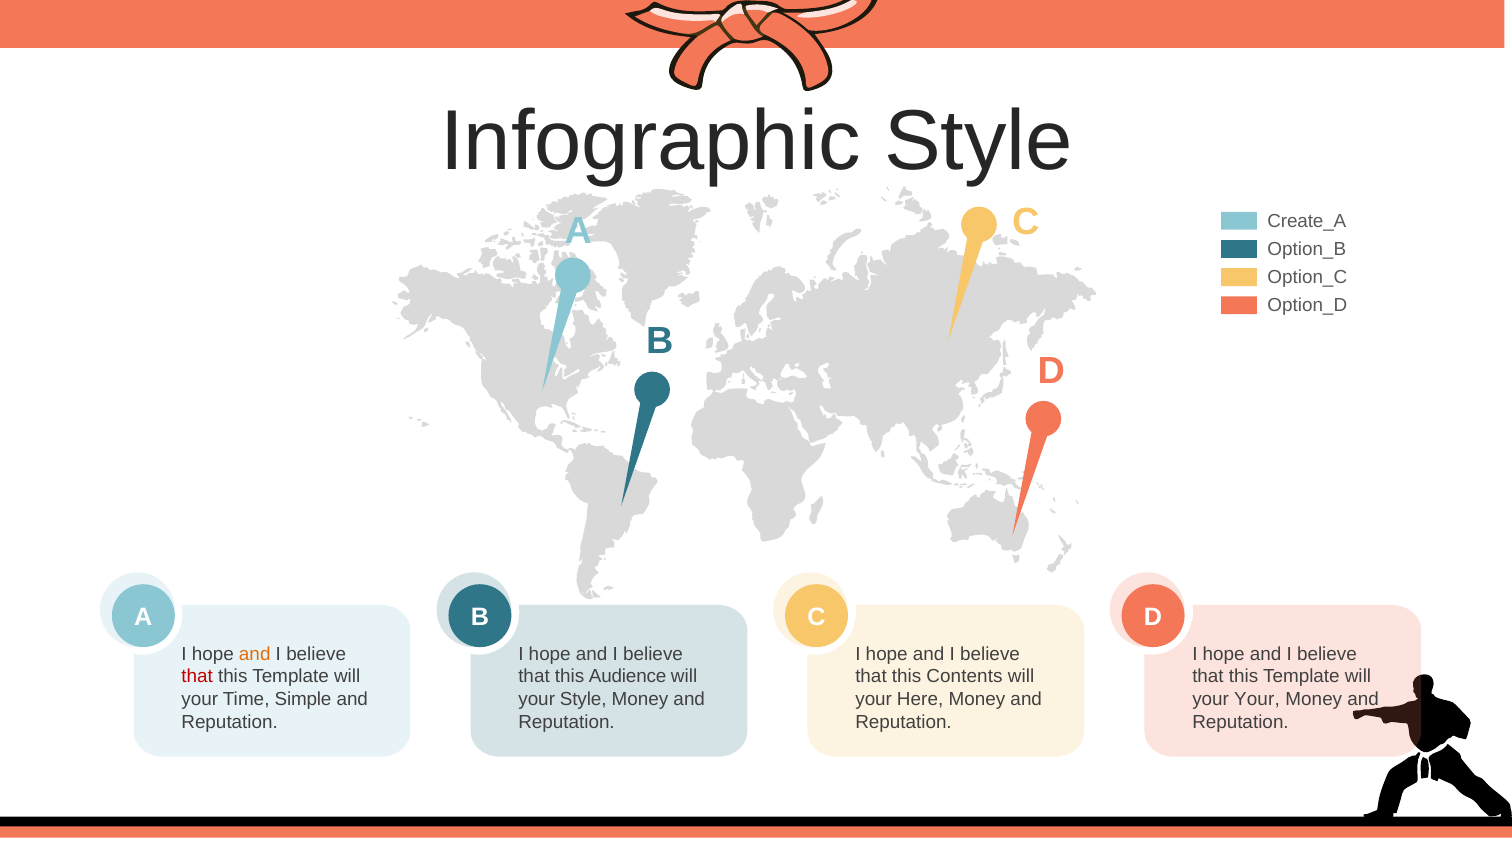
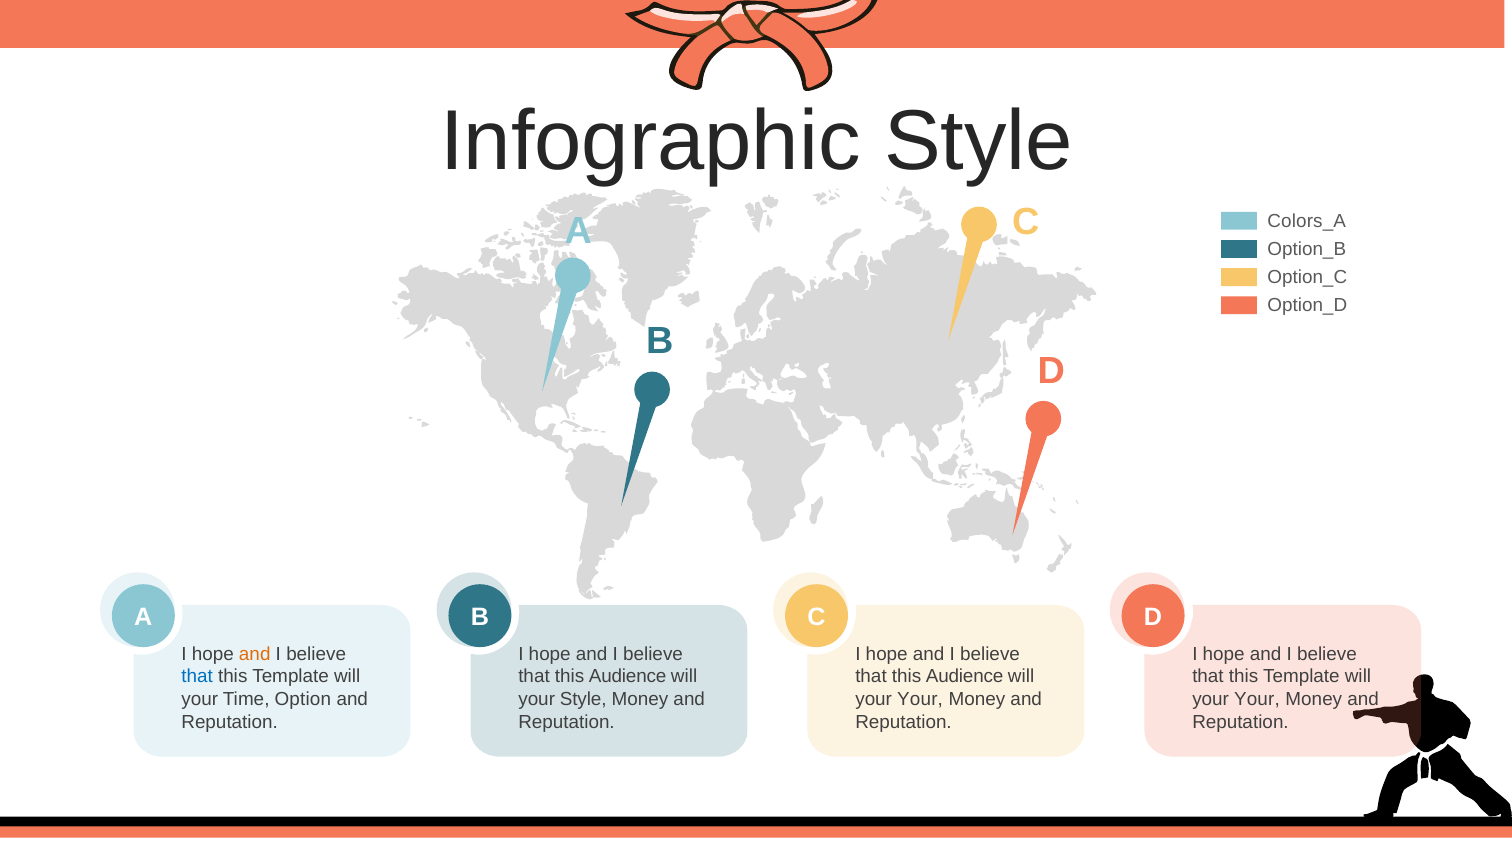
Create_A: Create_A -> Colors_A
that at (197, 677) colour: red -> blue
Contents at (964, 677): Contents -> Audience
Simple: Simple -> Option
Here at (920, 700): Here -> Your
